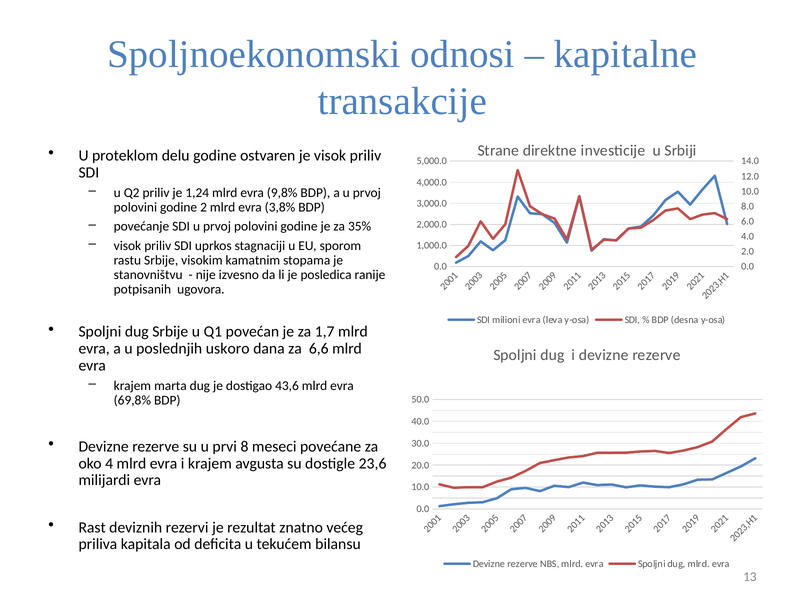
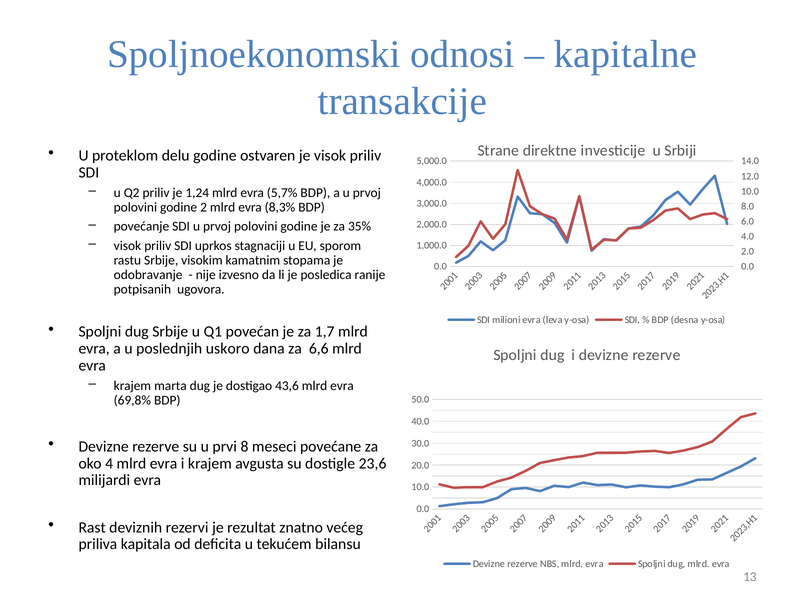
9,8%: 9,8% -> 5,7%
3,8%: 3,8% -> 8,3%
stanovništvu: stanovništvu -> odobravanje
